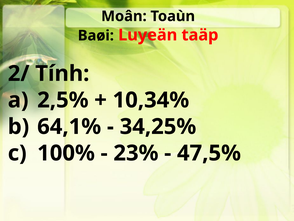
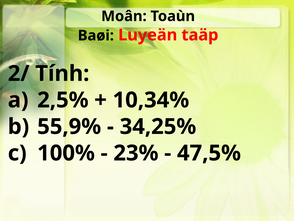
64,1%: 64,1% -> 55,9%
